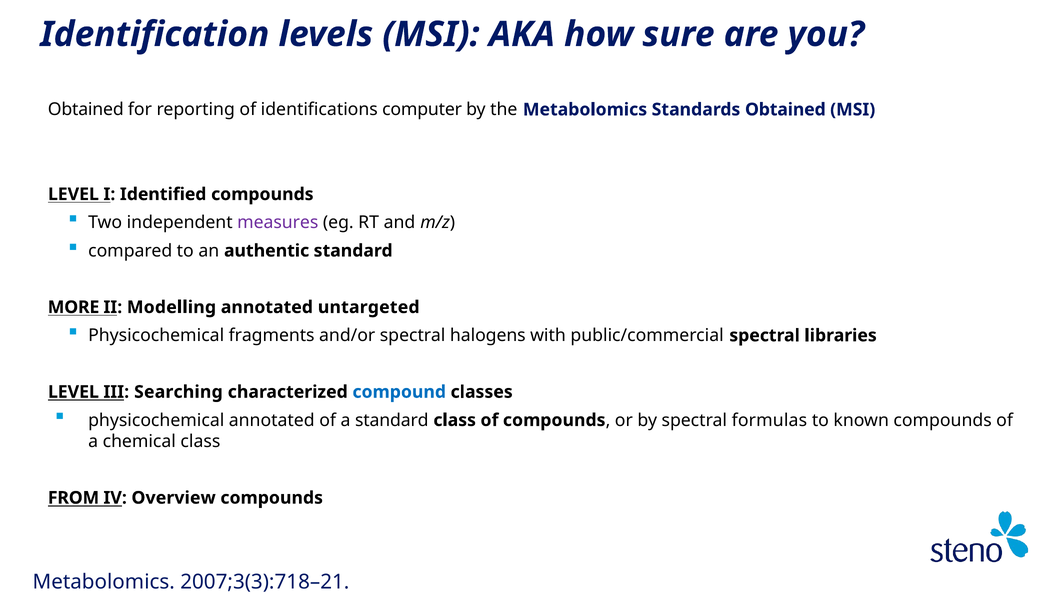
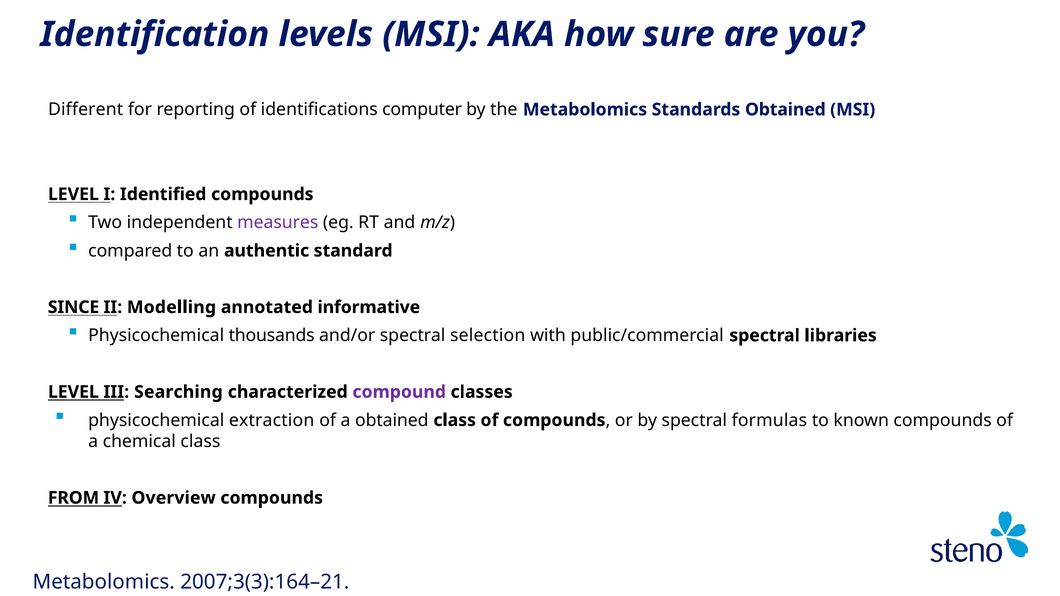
Obtained at (86, 110): Obtained -> Different
MORE: MORE -> SINCE
untargeted: untargeted -> informative
fragments: fragments -> thousands
halogens: halogens -> selection
compound colour: blue -> purple
physicochemical annotated: annotated -> extraction
a standard: standard -> obtained
2007;3(3):718–21: 2007;3(3):718–21 -> 2007;3(3):164–21
